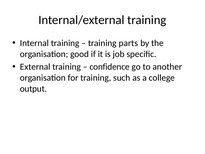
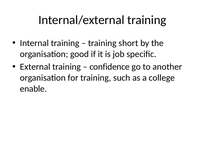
parts: parts -> short
output: output -> enable
